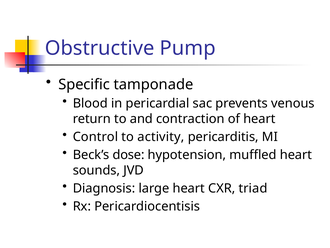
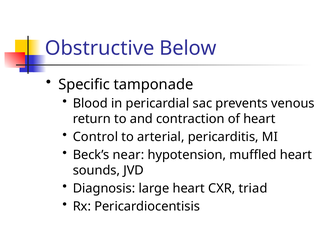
Pump: Pump -> Below
activity: activity -> arterial
dose: dose -> near
